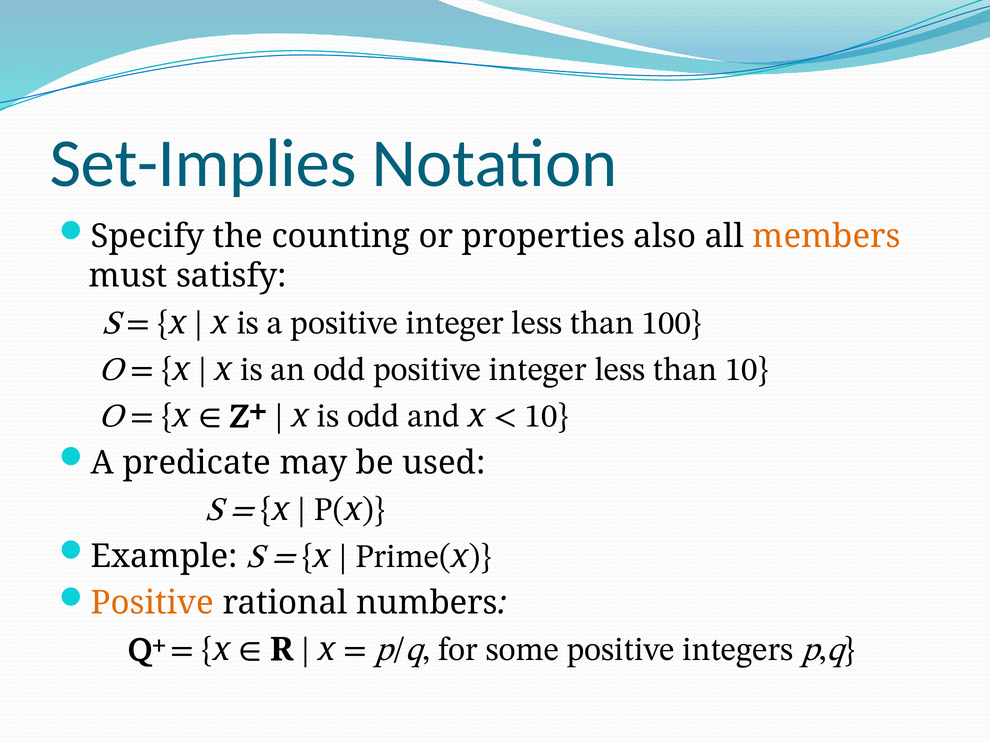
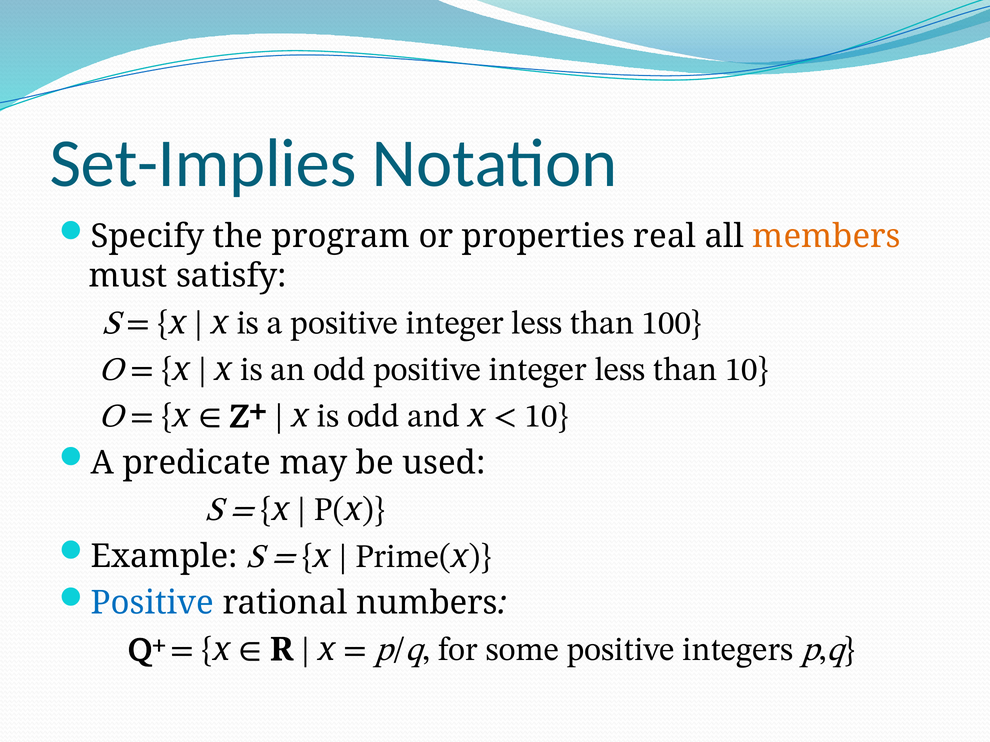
counting: counting -> program
also: also -> real
Positive at (153, 603) colour: orange -> blue
